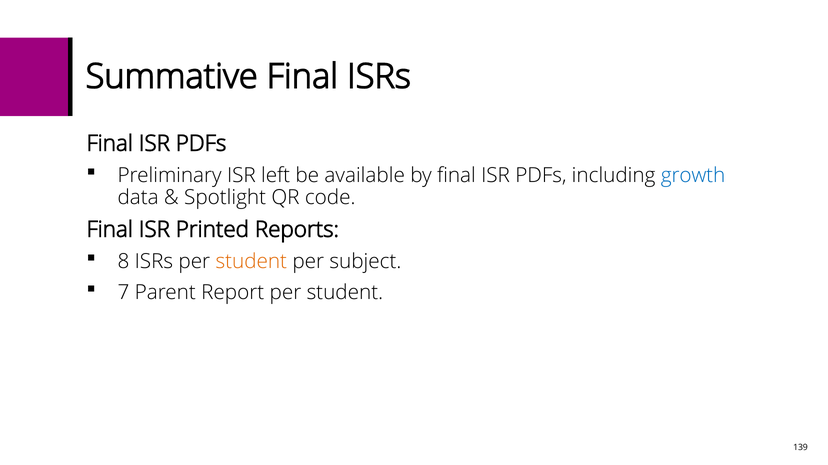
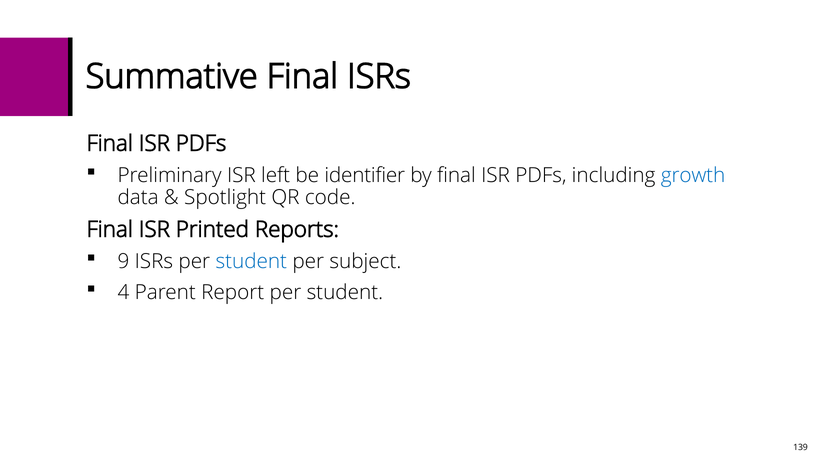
available: available -> identifier
8: 8 -> 9
student at (251, 262) colour: orange -> blue
7: 7 -> 4
